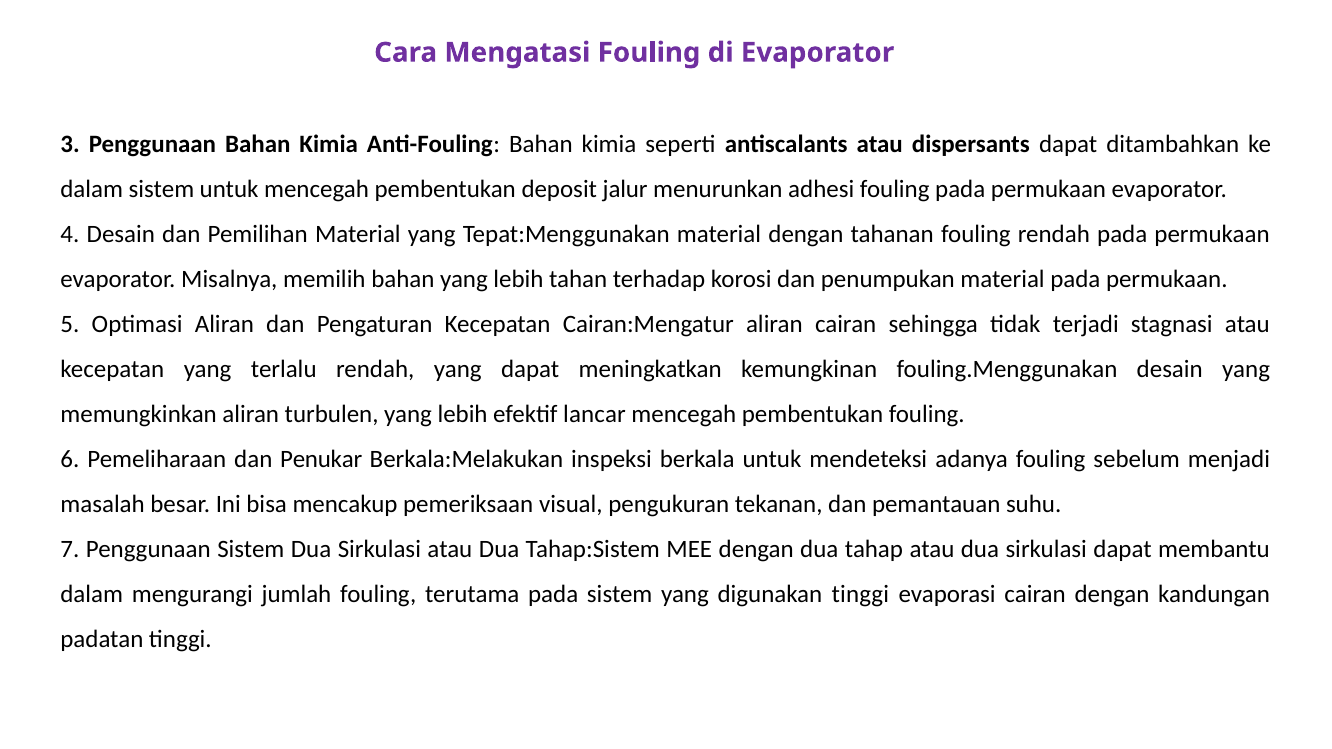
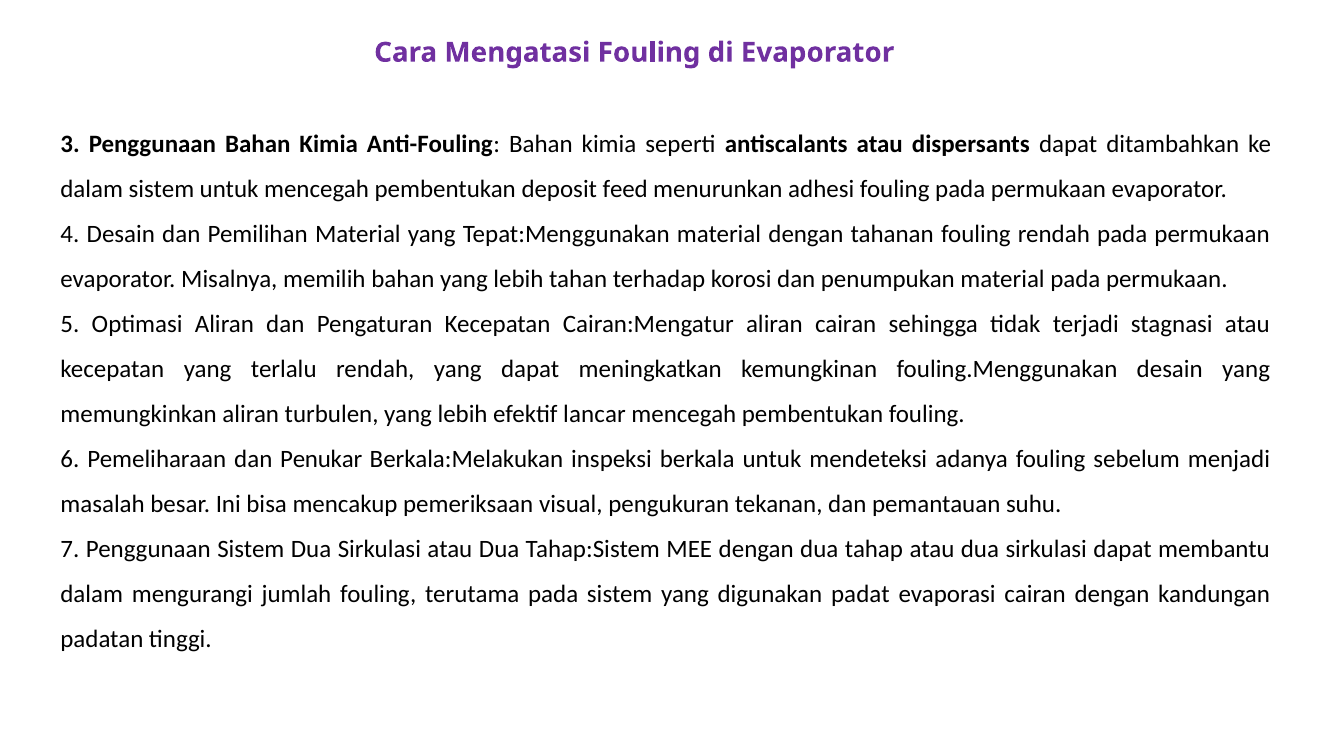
jalur: jalur -> feed
digunakan tinggi: tinggi -> padat
